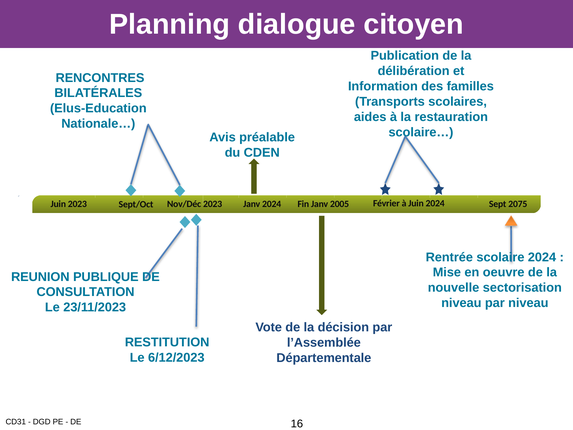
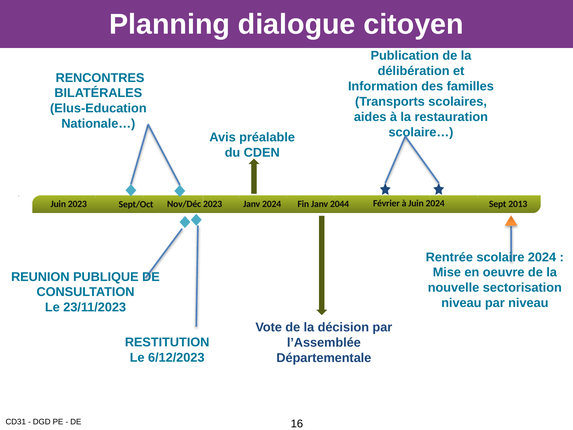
2005: 2005 -> 2044
2075: 2075 -> 2013
